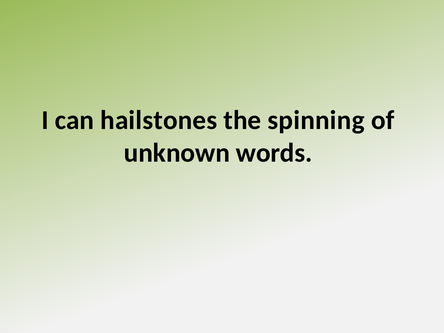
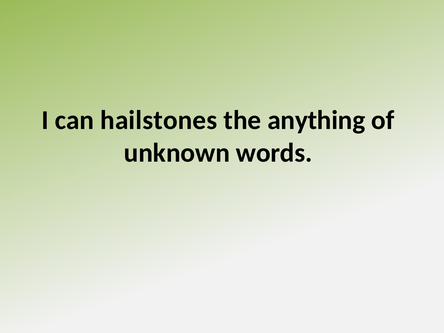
spinning: spinning -> anything
